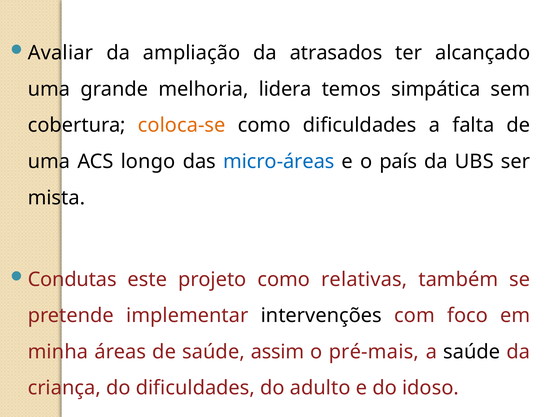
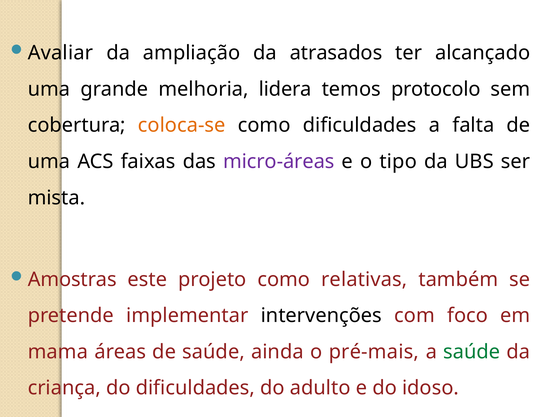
simpática: simpática -> protocolo
longo: longo -> faixas
micro-áreas colour: blue -> purple
país: país -> tipo
Condutas: Condutas -> Amostras
minha: minha -> mama
assim: assim -> ainda
saúde at (472, 352) colour: black -> green
